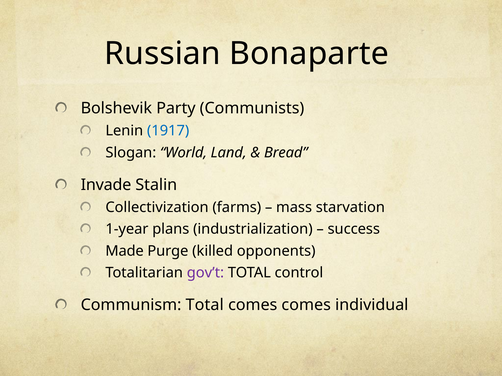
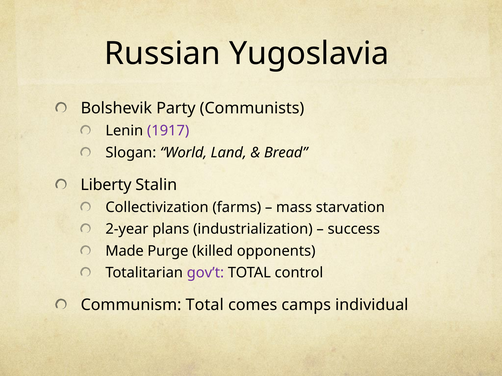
Bonaparte: Bonaparte -> Yugoslavia
1917 colour: blue -> purple
Invade: Invade -> Liberty
1-year: 1-year -> 2-year
comes comes: comes -> camps
